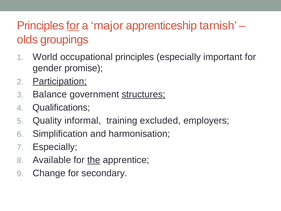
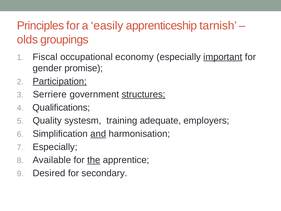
for at (73, 26) underline: present -> none
major: major -> easily
World: World -> Fiscal
occupational principles: principles -> economy
important underline: none -> present
Balance: Balance -> Serriere
informal: informal -> systesm
excluded: excluded -> adequate
and underline: none -> present
Change: Change -> Desired
